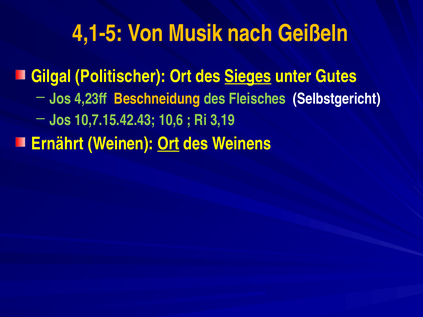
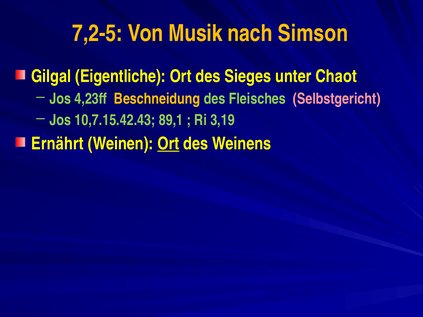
4,1-5: 4,1-5 -> 7,2-5
Geißeln: Geißeln -> Simson
Politischer: Politischer -> Eigentliche
Sieges underline: present -> none
Gutes: Gutes -> Chaot
Selbstgericht colour: white -> pink
10,6: 10,6 -> 89,1
